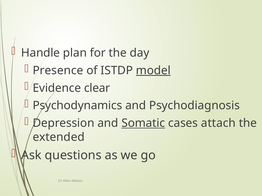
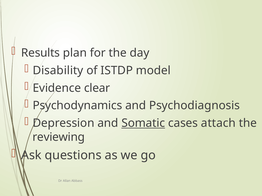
Handle: Handle -> Results
Presence: Presence -> Disability
model underline: present -> none
extended: extended -> reviewing
